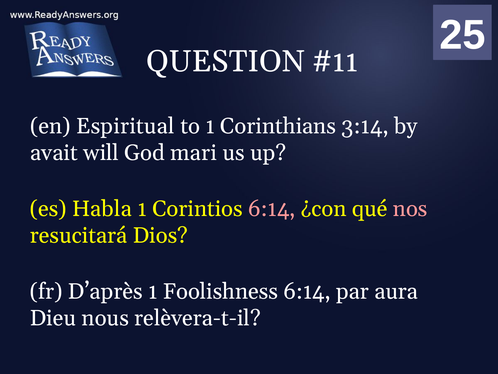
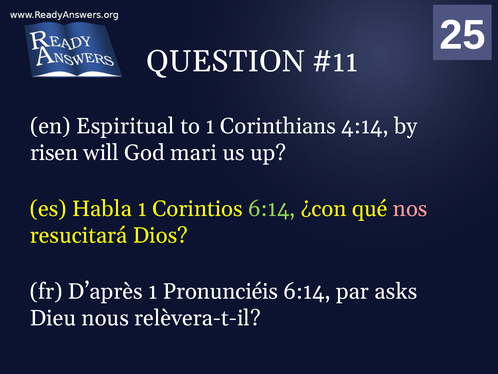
3:14: 3:14 -> 4:14
avait: avait -> risen
6:14 at (272, 209) colour: pink -> light green
Foolishness: Foolishness -> Pronunciéis
aura: aura -> asks
